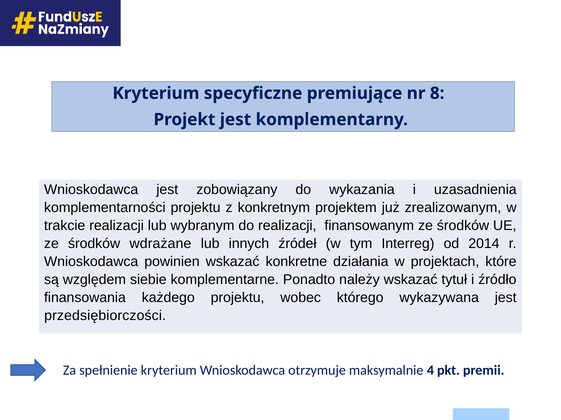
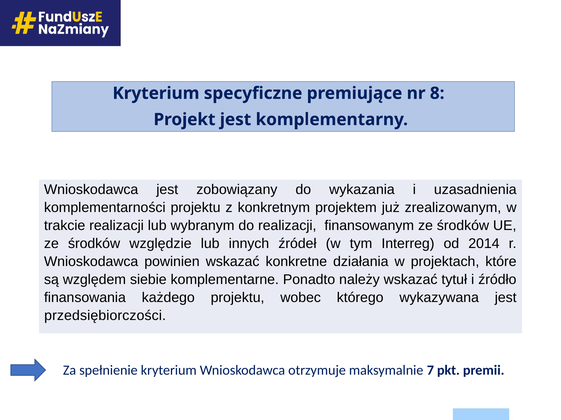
wdrażane: wdrażane -> względzie
4: 4 -> 7
